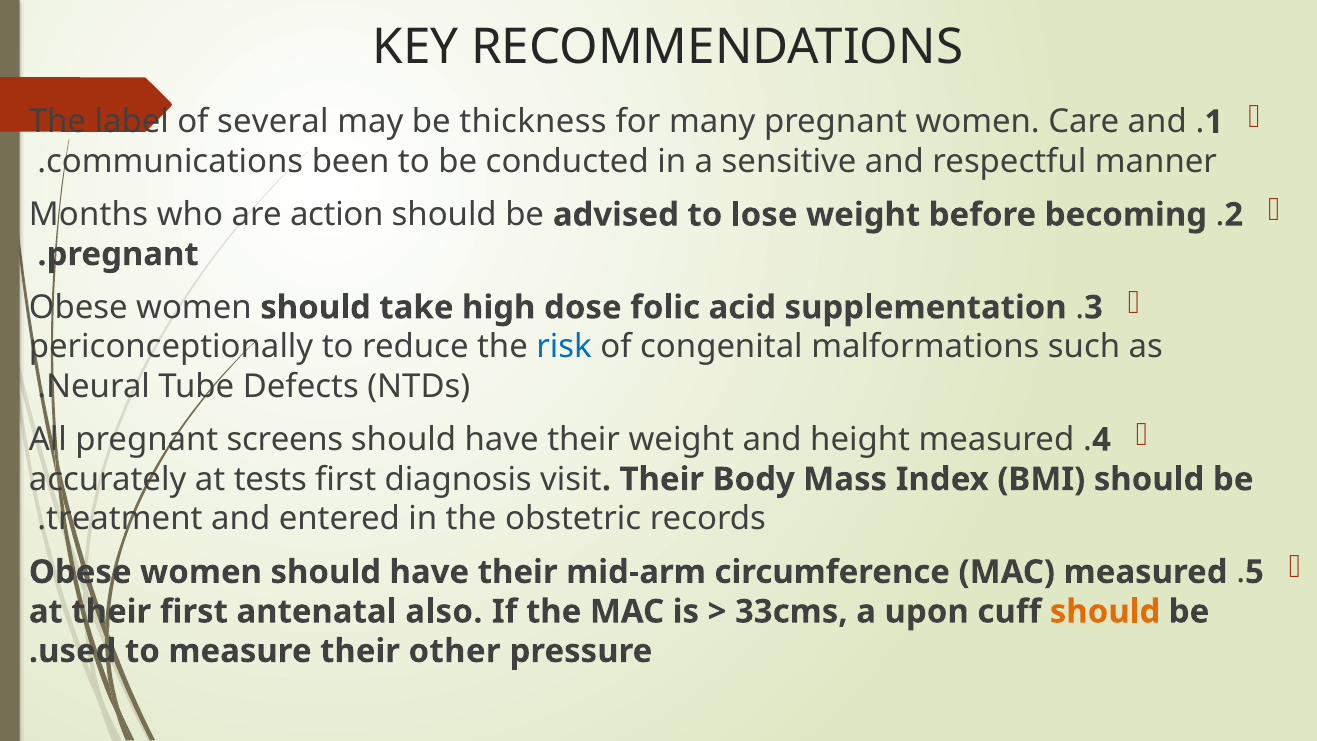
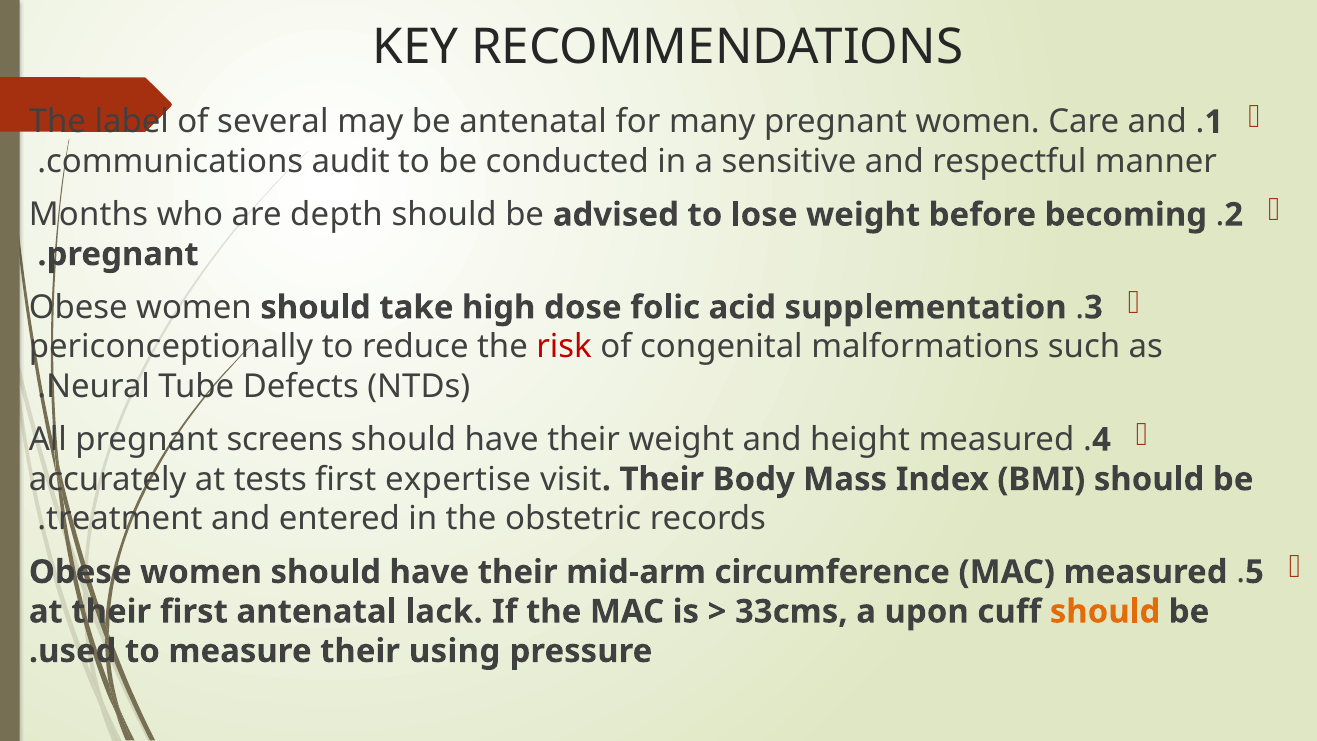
be thickness: thickness -> antenatal
been: been -> audit
action: action -> depth
risk colour: blue -> red
diagnosis: diagnosis -> expertise
also: also -> lack
other: other -> using
